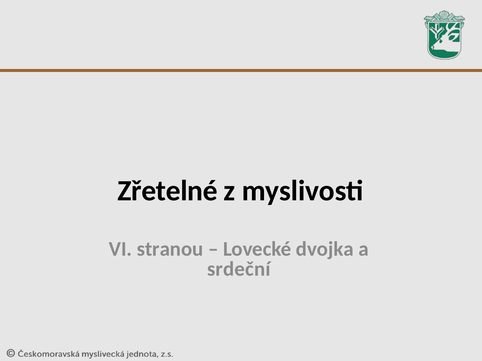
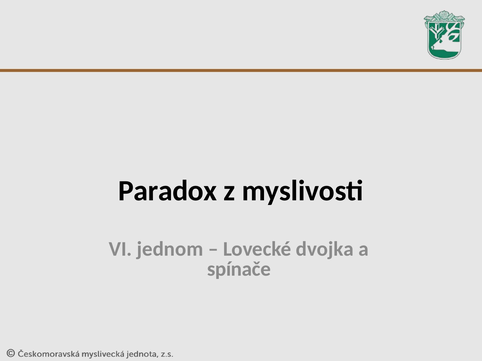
Zřetelné: Zřetelné -> Paradox
stranou: stranou -> jednom
srdeční: srdeční -> spínače
